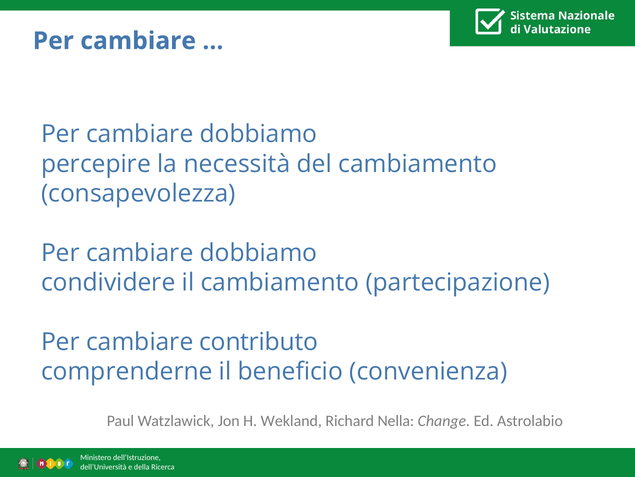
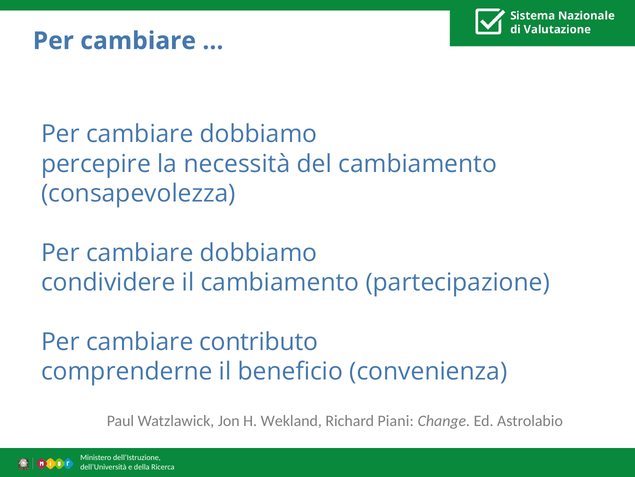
Nella: Nella -> Piani
